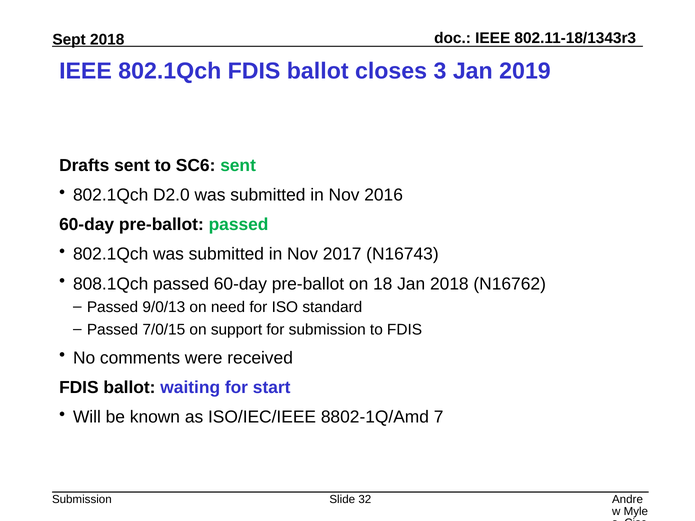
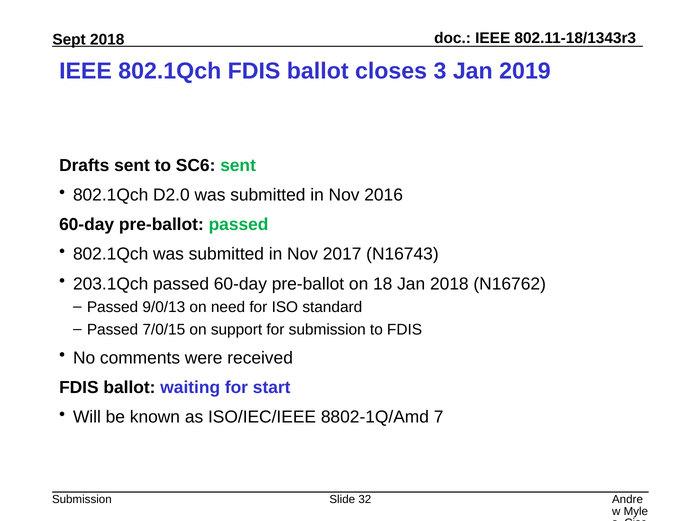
808.1Qch: 808.1Qch -> 203.1Qch
